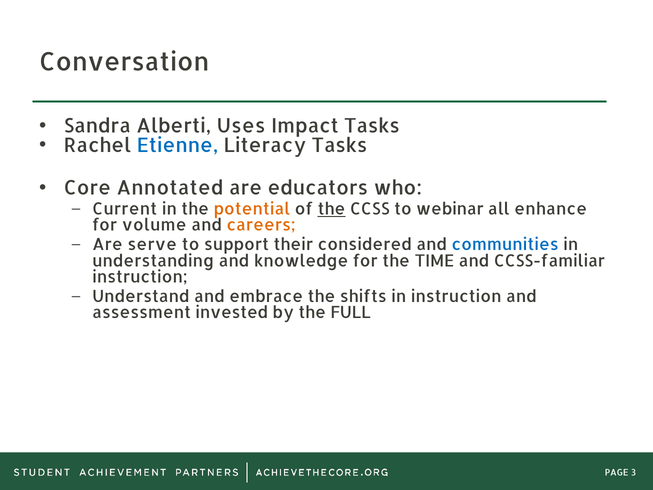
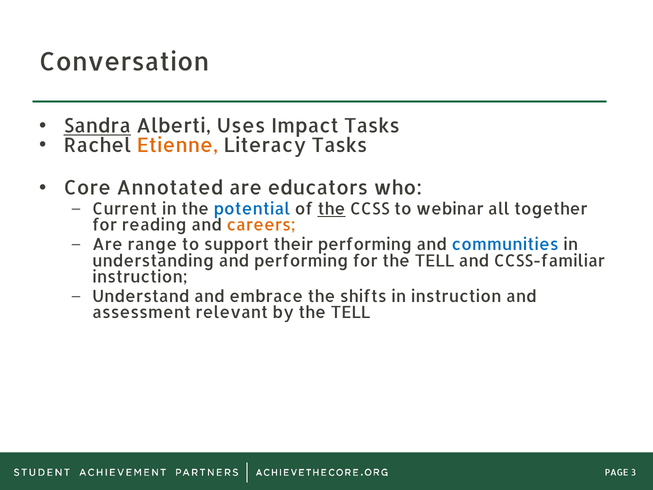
Sandra underline: none -> present
Etienne colour: blue -> orange
potential colour: orange -> blue
enhance: enhance -> together
volume: volume -> reading
serve: serve -> range
their considered: considered -> performing
and knowledge: knowledge -> performing
for the TIME: TIME -> TELL
invested: invested -> relevant
by the FULL: FULL -> TELL
